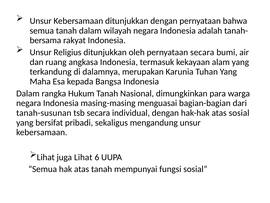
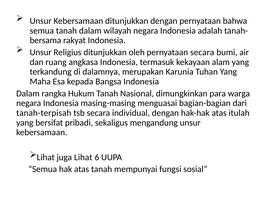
tanah-susunan: tanah-susunan -> tanah-terpisah
atas sosial: sosial -> itulah
